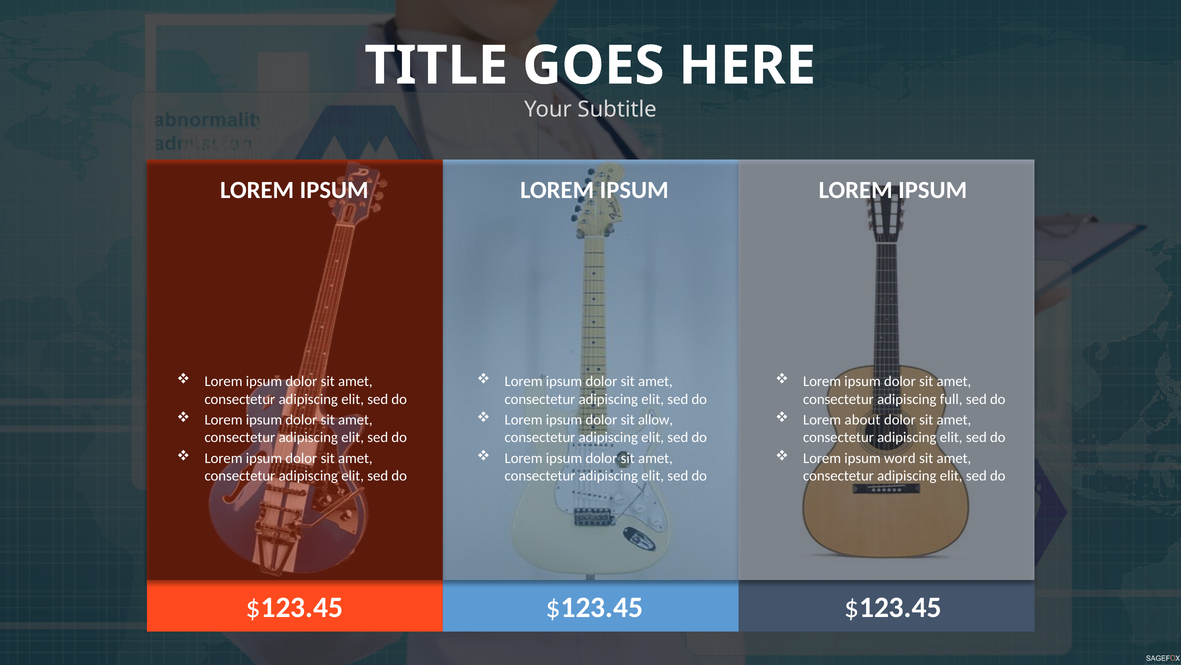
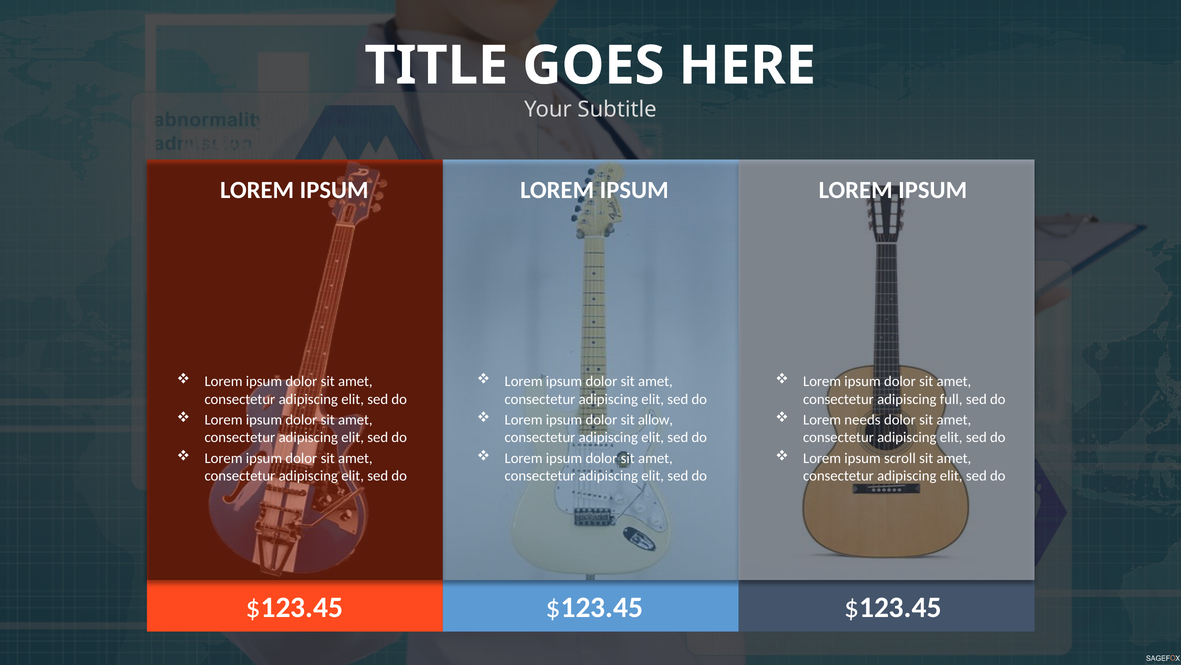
about: about -> needs
word: word -> scroll
